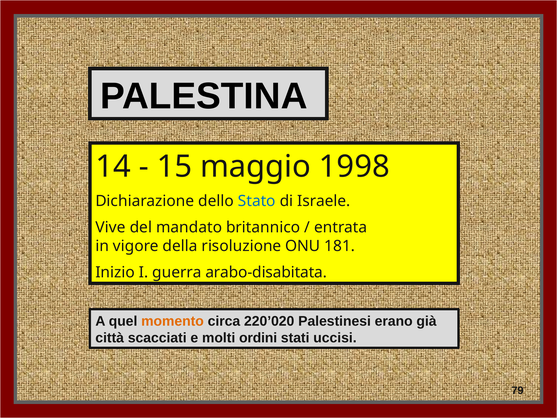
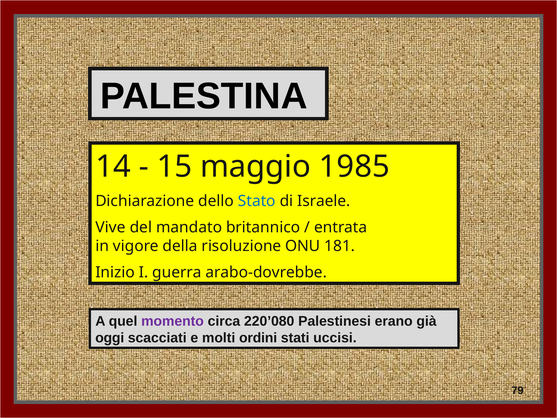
1998: 1998 -> 1985
arabo-disabitata: arabo-disabitata -> arabo-dovrebbe
momento colour: orange -> purple
220’020: 220’020 -> 220’080
città: città -> oggi
